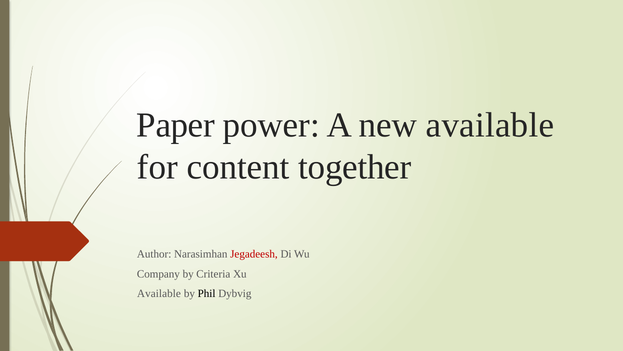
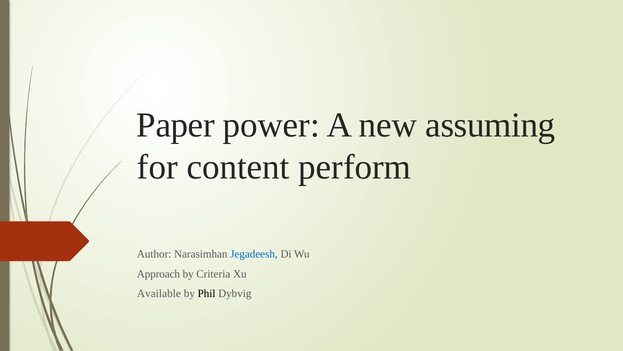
new available: available -> assuming
together: together -> perform
Jegadeesh colour: red -> blue
Company: Company -> Approach
